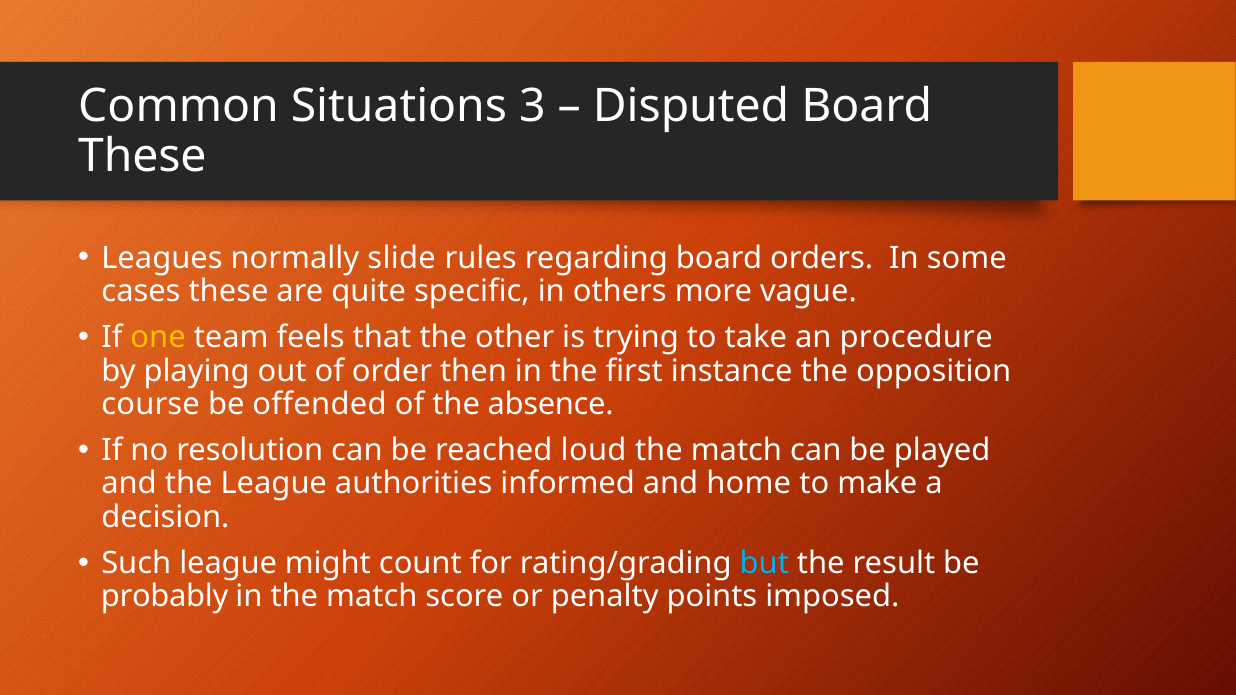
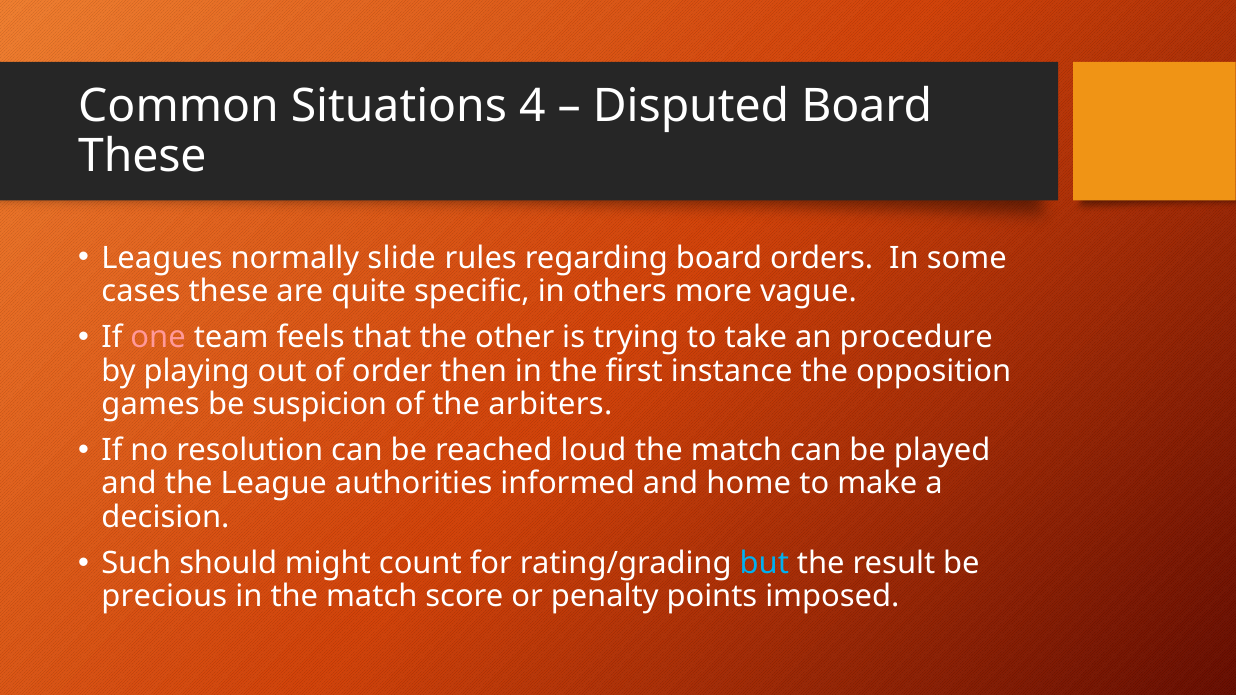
3: 3 -> 4
one colour: yellow -> pink
course: course -> games
offended: offended -> suspicion
absence: absence -> arbiters
Such league: league -> should
probably: probably -> precious
